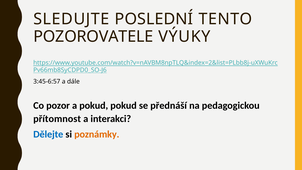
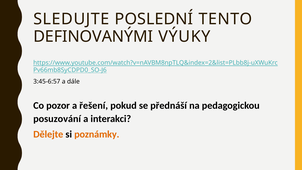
POZOROVATELE: POZOROVATELE -> DEFINOVANÝMI
a pokud: pokud -> řešení
přítomnost: přítomnost -> posuzování
Dělejte colour: blue -> orange
